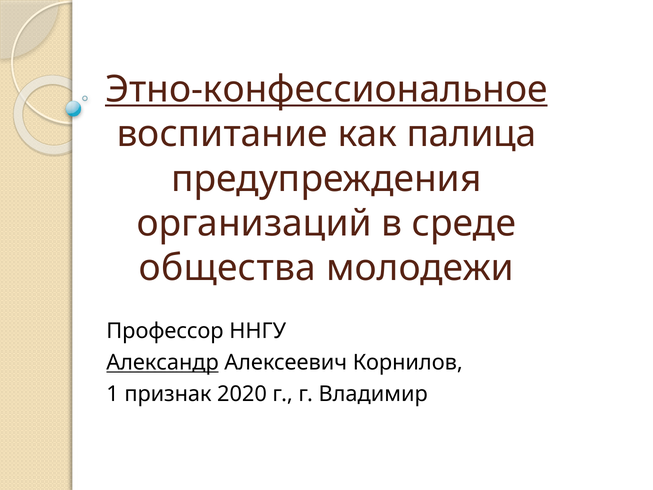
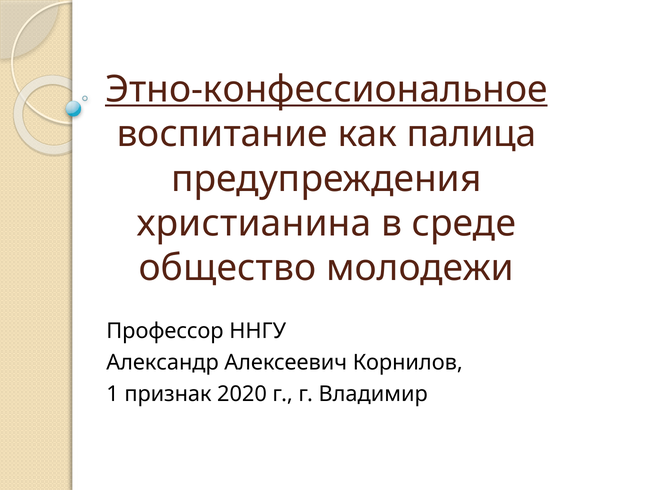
организаций: организаций -> христианина
общества: общества -> общество
Александр underline: present -> none
